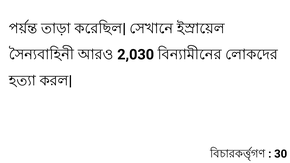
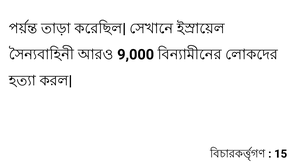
2,030: 2,030 -> 9,000
30: 30 -> 15
